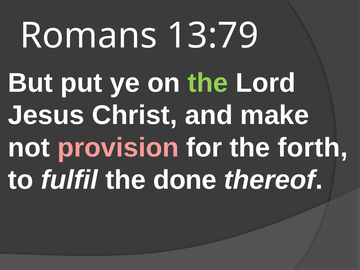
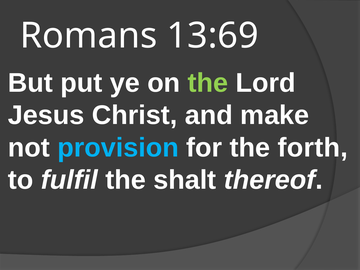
13:79: 13:79 -> 13:69
provision colour: pink -> light blue
done: done -> shalt
